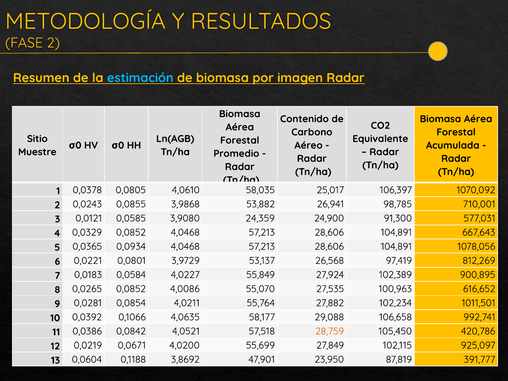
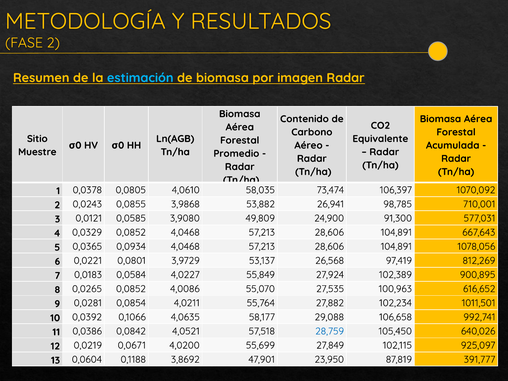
25,017: 25,017 -> 73,474
24,359: 24,359 -> 49,809
28,759 colour: orange -> blue
420,786: 420,786 -> 640,026
